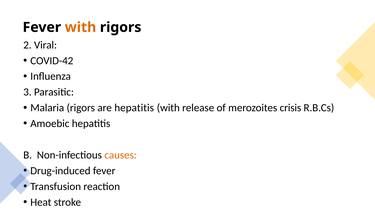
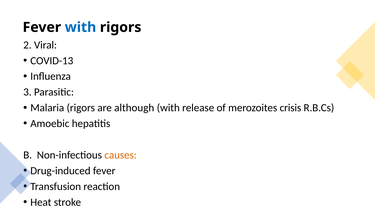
with at (80, 27) colour: orange -> blue
COVID-42: COVID-42 -> COVID-13
are hepatitis: hepatitis -> although
